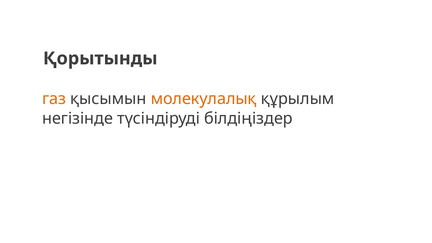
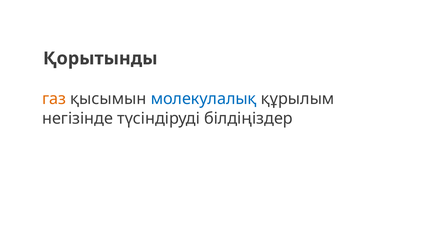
молекулалық colour: orange -> blue
